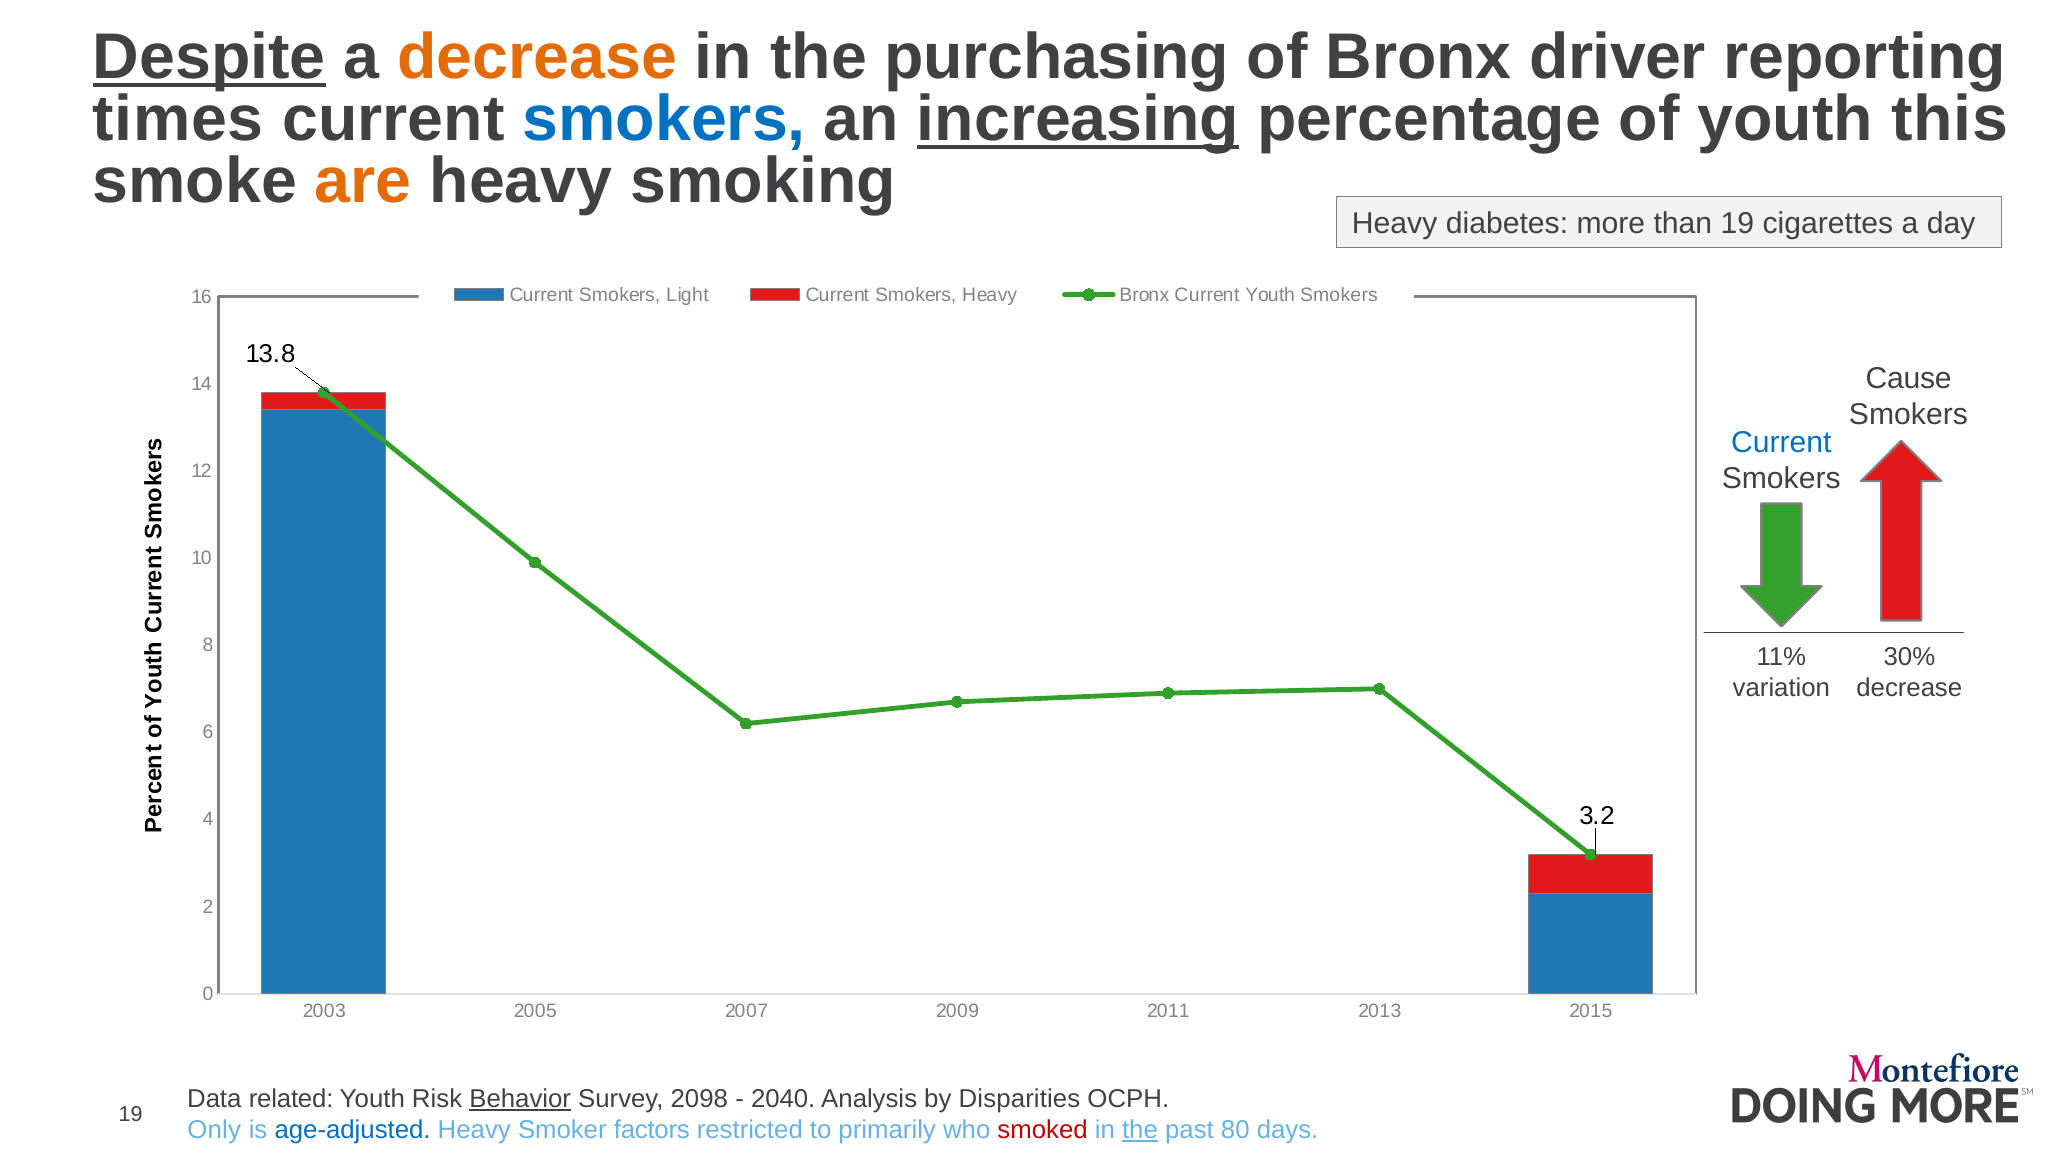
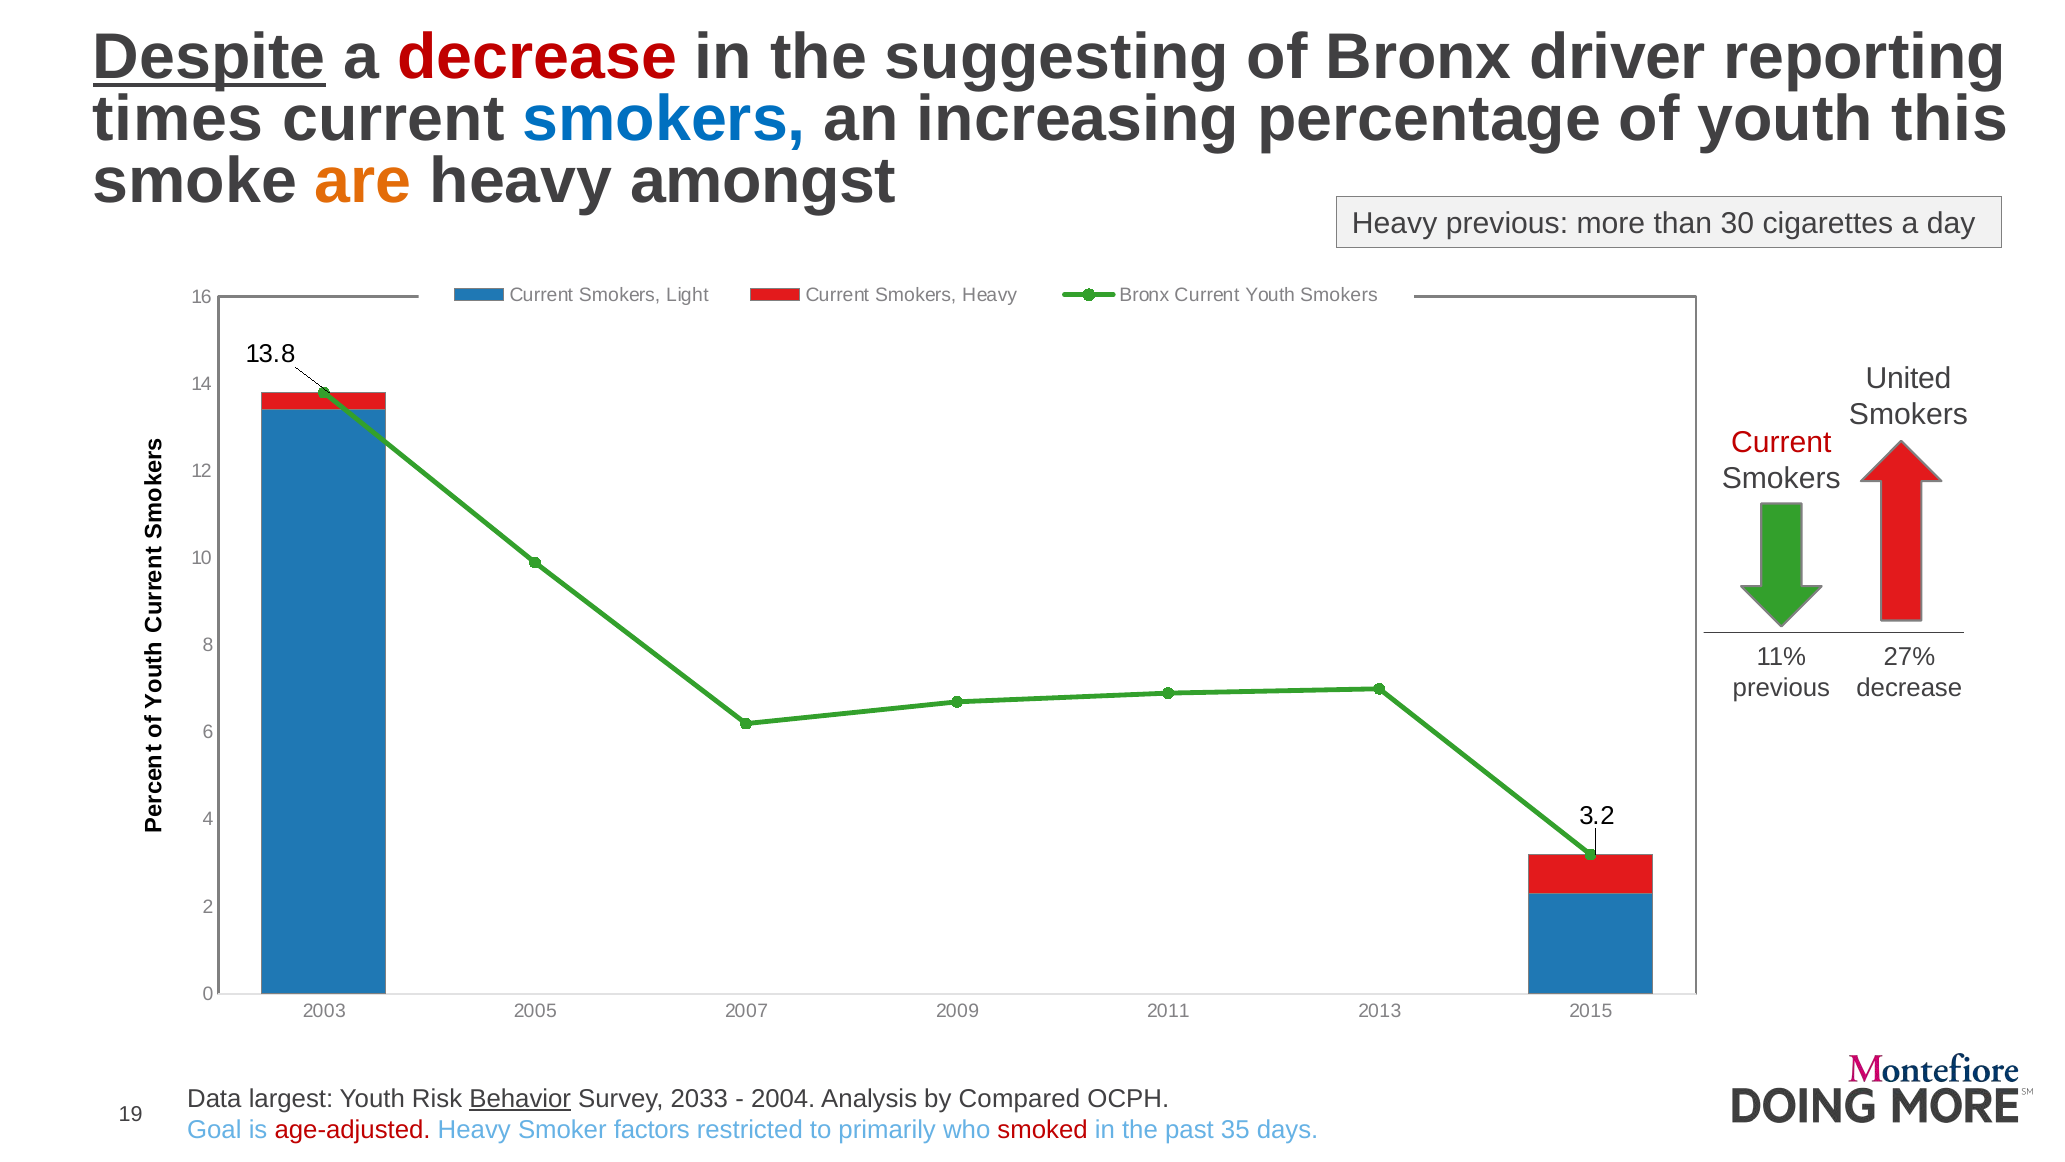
decrease at (537, 57) colour: orange -> red
purchasing: purchasing -> suggesting
increasing underline: present -> none
smoking: smoking -> amongst
Heavy diabetes: diabetes -> previous
than 19: 19 -> 30
Cause: Cause -> United
Current at (1781, 443) colour: blue -> red
30%: 30% -> 27%
variation at (1781, 688): variation -> previous
related: related -> largest
2098: 2098 -> 2033
2040: 2040 -> 2004
Disparities: Disparities -> Compared
Only: Only -> Goal
age-adjusted colour: blue -> red
the at (1140, 1130) underline: present -> none
80: 80 -> 35
